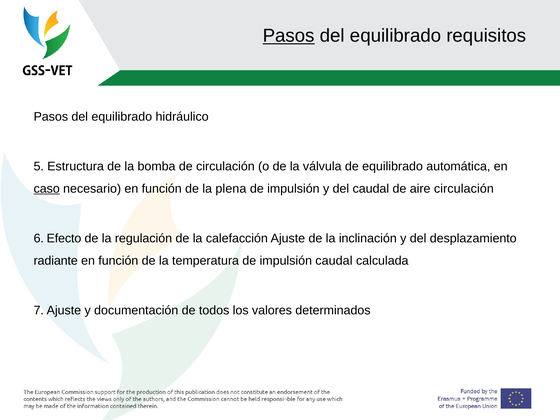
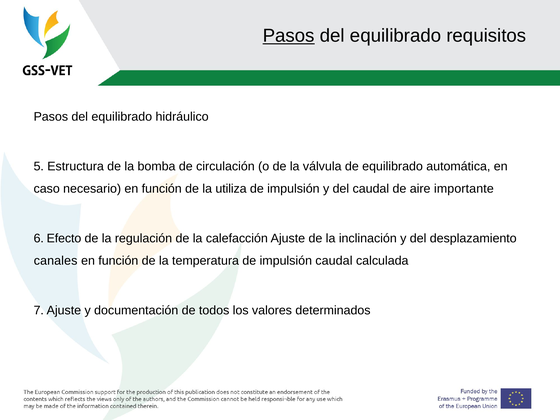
caso underline: present -> none
plena: plena -> utiliza
aire circulación: circulación -> importante
radiante: radiante -> canales
